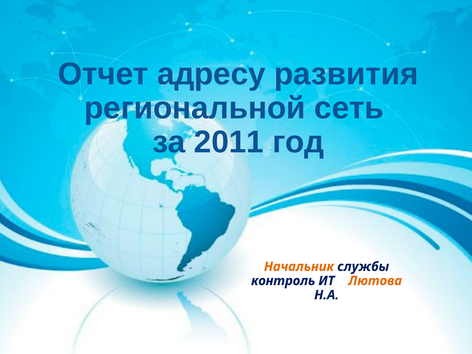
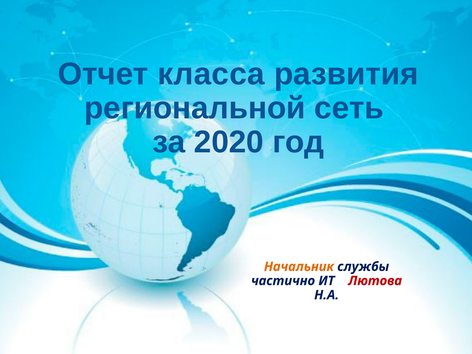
адресу: адресу -> класса
2011: 2011 -> 2020
контроль: контроль -> частично
Лютова colour: orange -> red
